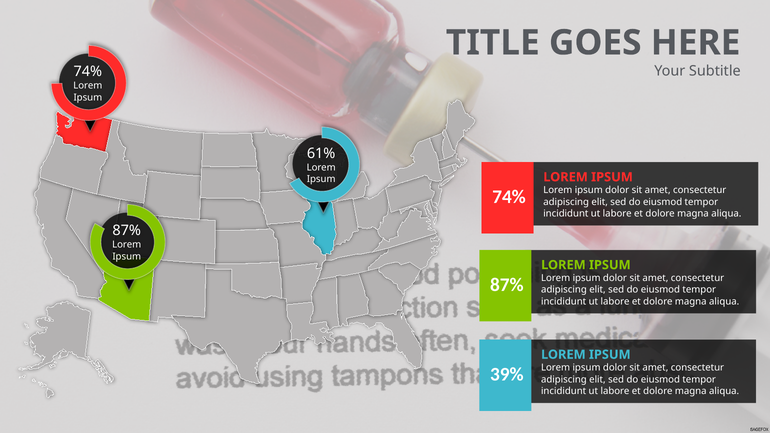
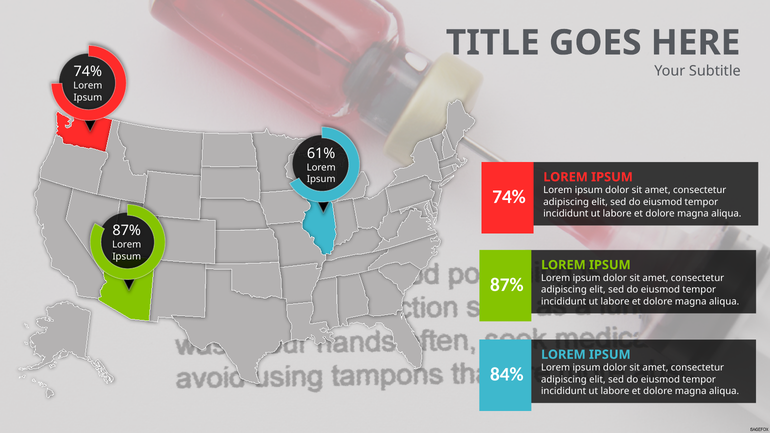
39%: 39% -> 84%
